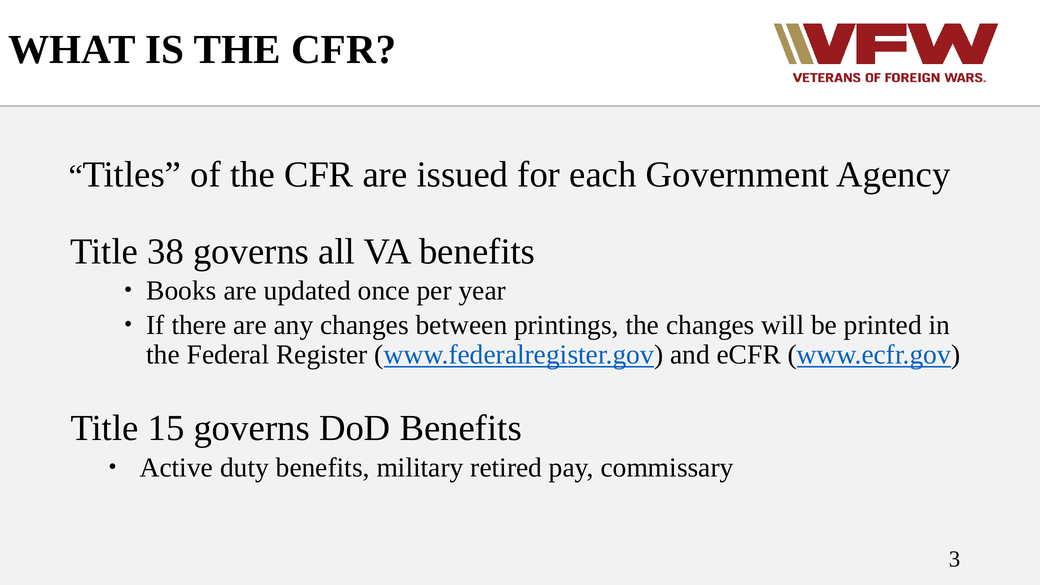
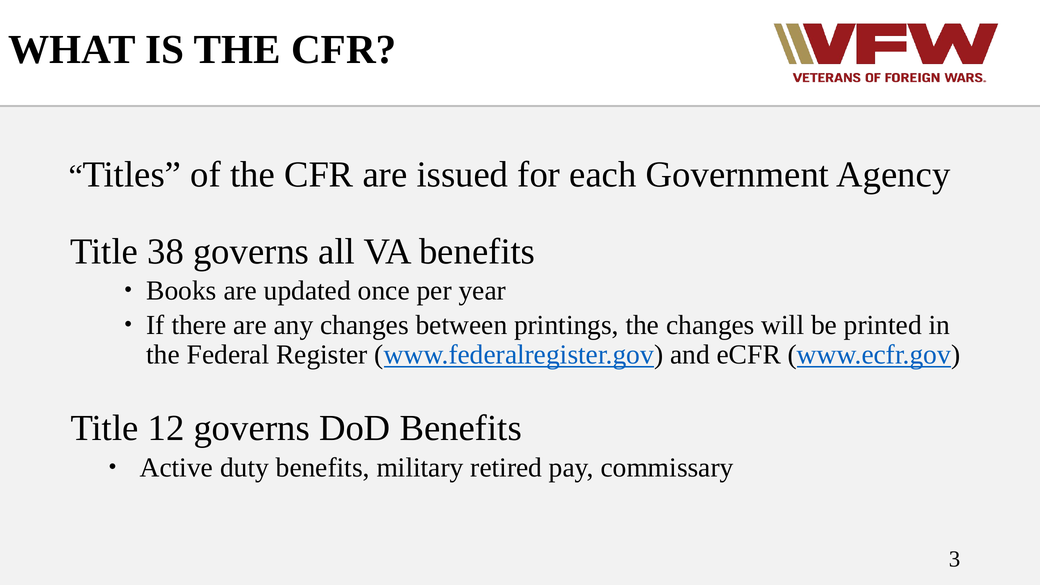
15: 15 -> 12
